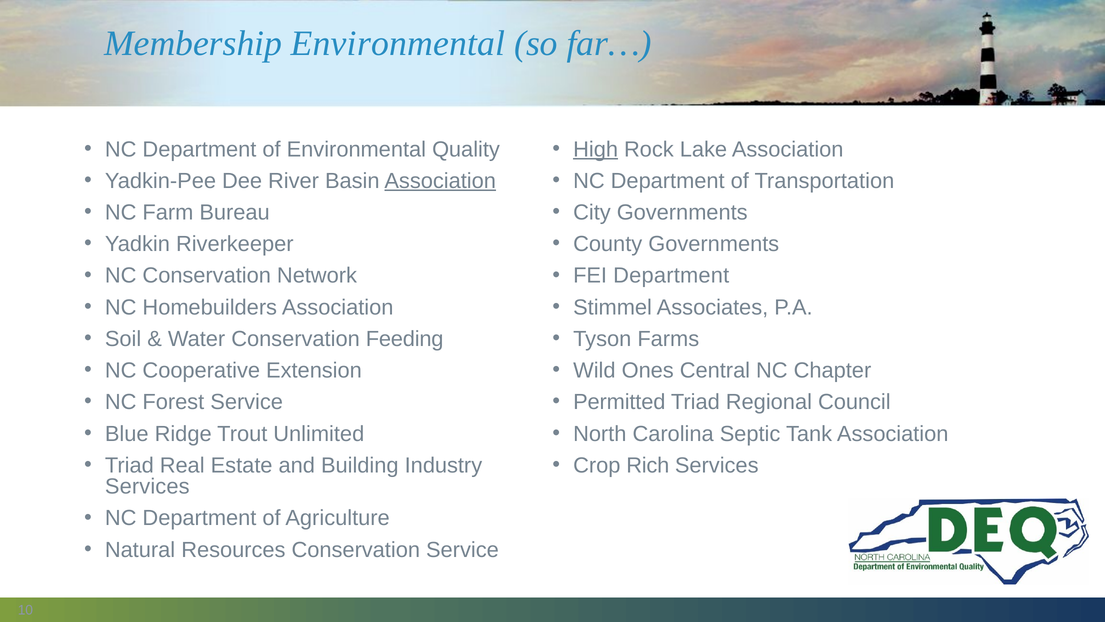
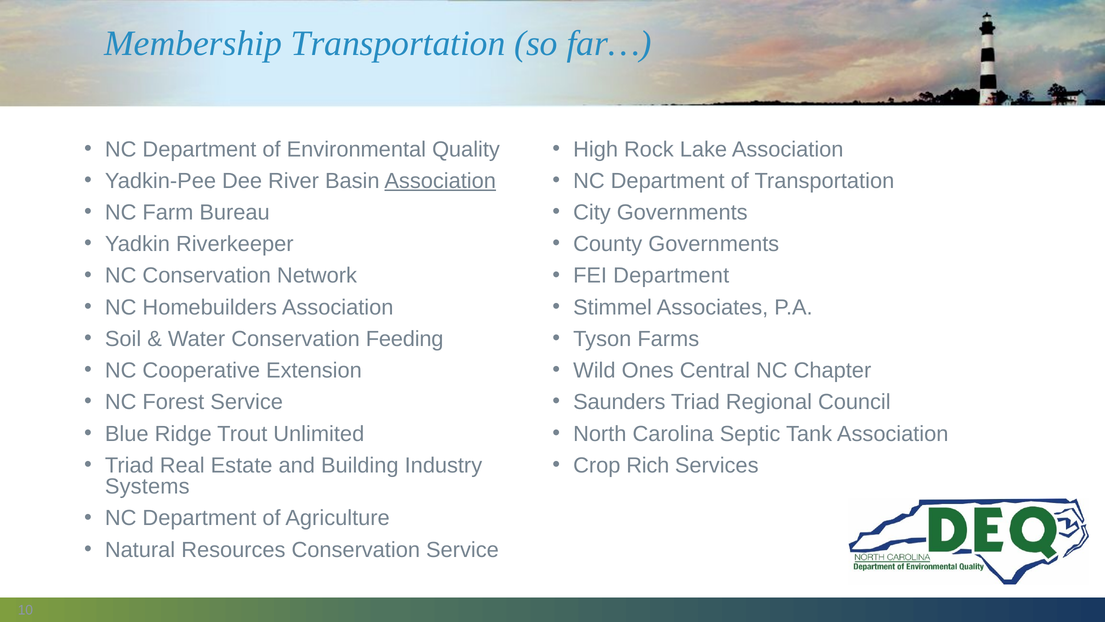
Membership Environmental: Environmental -> Transportation
High underline: present -> none
Permitted: Permitted -> Saunders
Services at (147, 486): Services -> Systems
